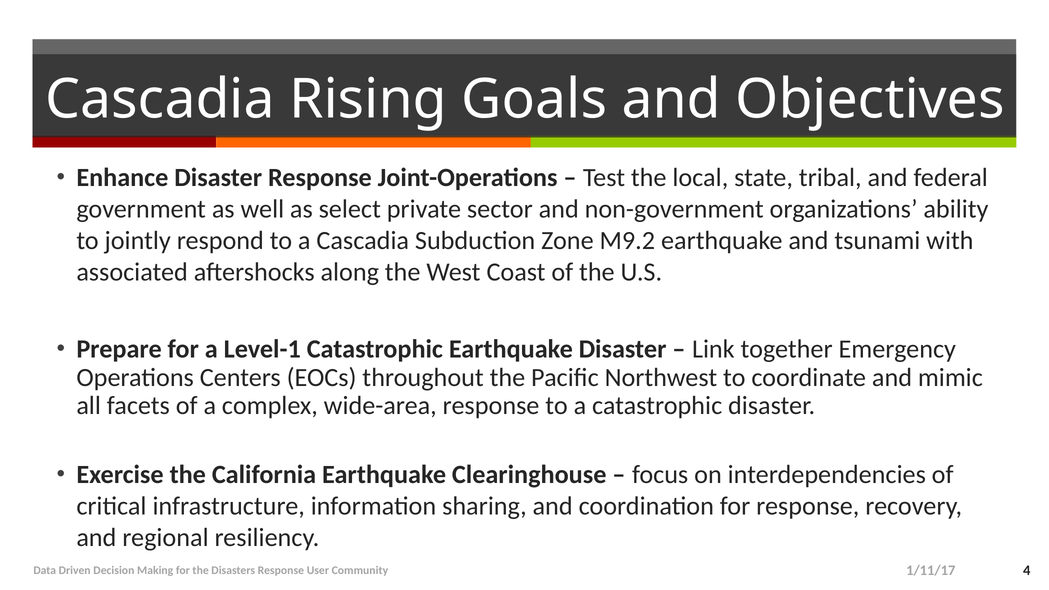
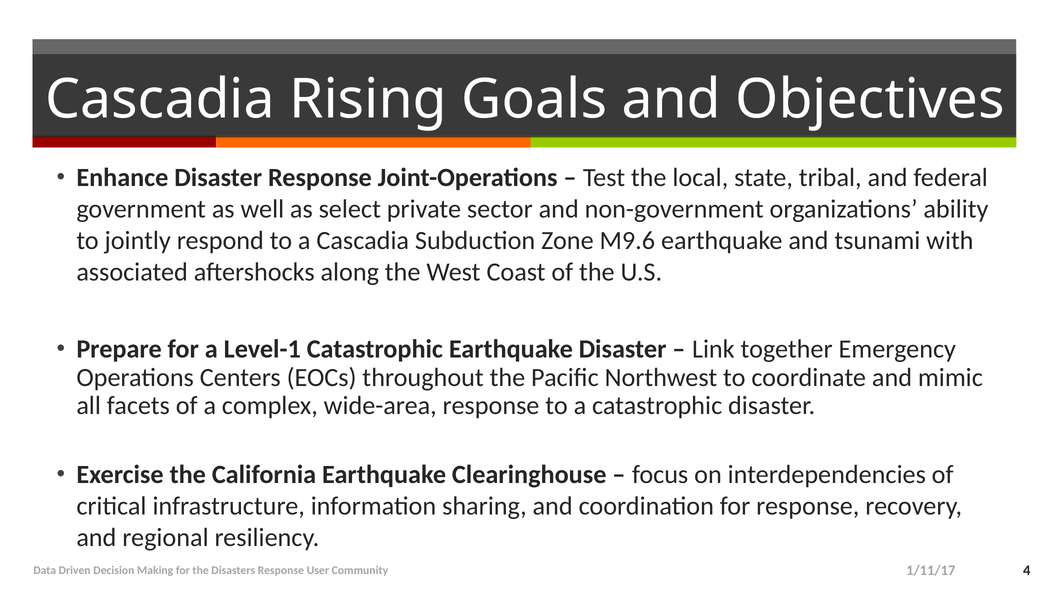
M9.2: M9.2 -> M9.6
